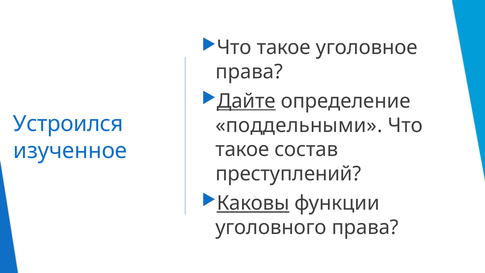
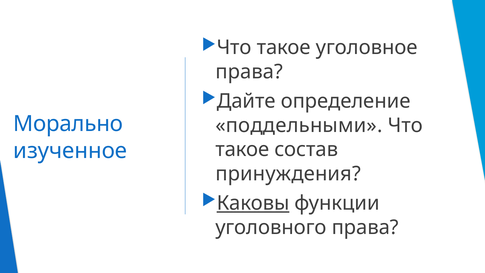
Дайте underline: present -> none
Устроился: Устроился -> Морально
преступлений: преступлений -> принуждения
